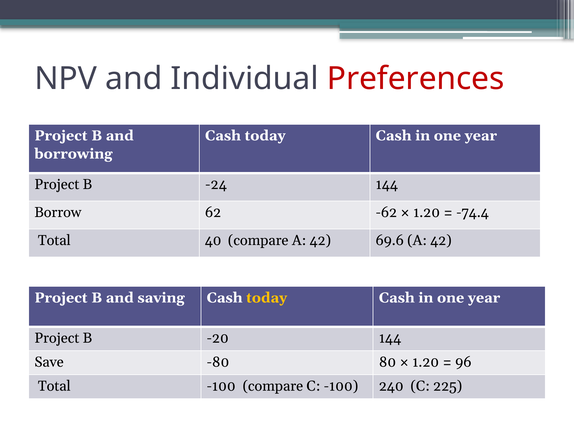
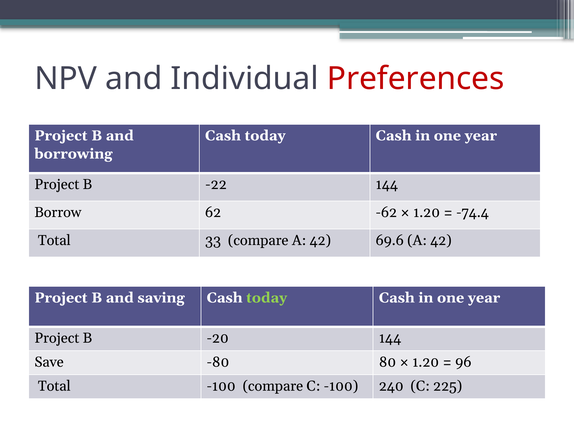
-24: -24 -> -22
40: 40 -> 33
today at (267, 298) colour: yellow -> light green
